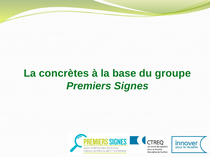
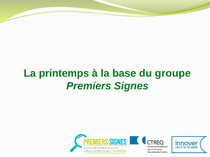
concrètes: concrètes -> printemps
